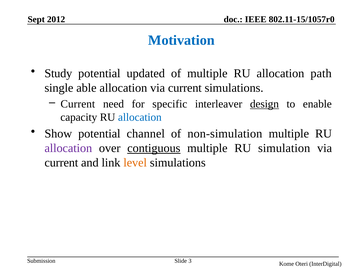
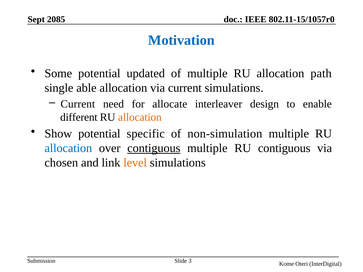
2012: 2012 -> 2085
Study: Study -> Some
specific: specific -> allocate
design underline: present -> none
capacity: capacity -> different
allocation at (140, 117) colour: blue -> orange
channel: channel -> specific
allocation at (68, 148) colour: purple -> blue
RU simulation: simulation -> contiguous
current at (61, 163): current -> chosen
